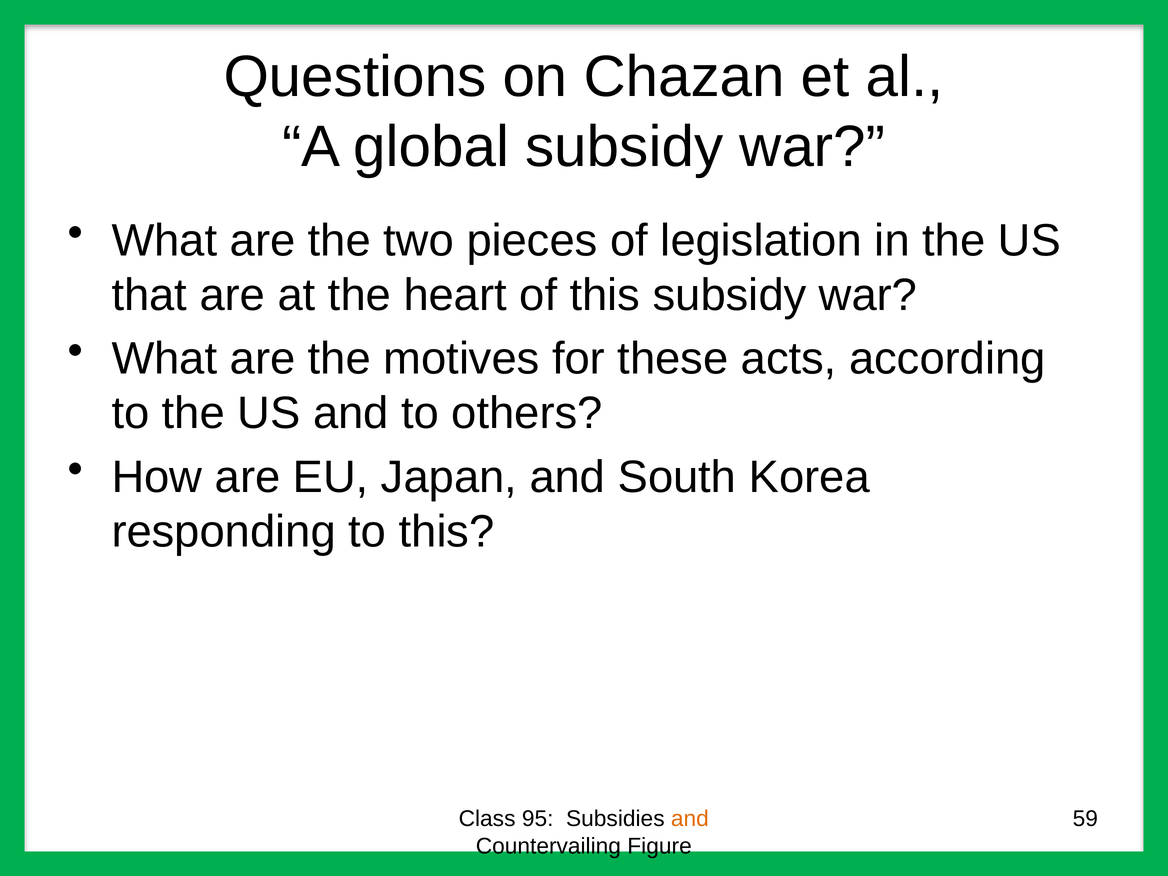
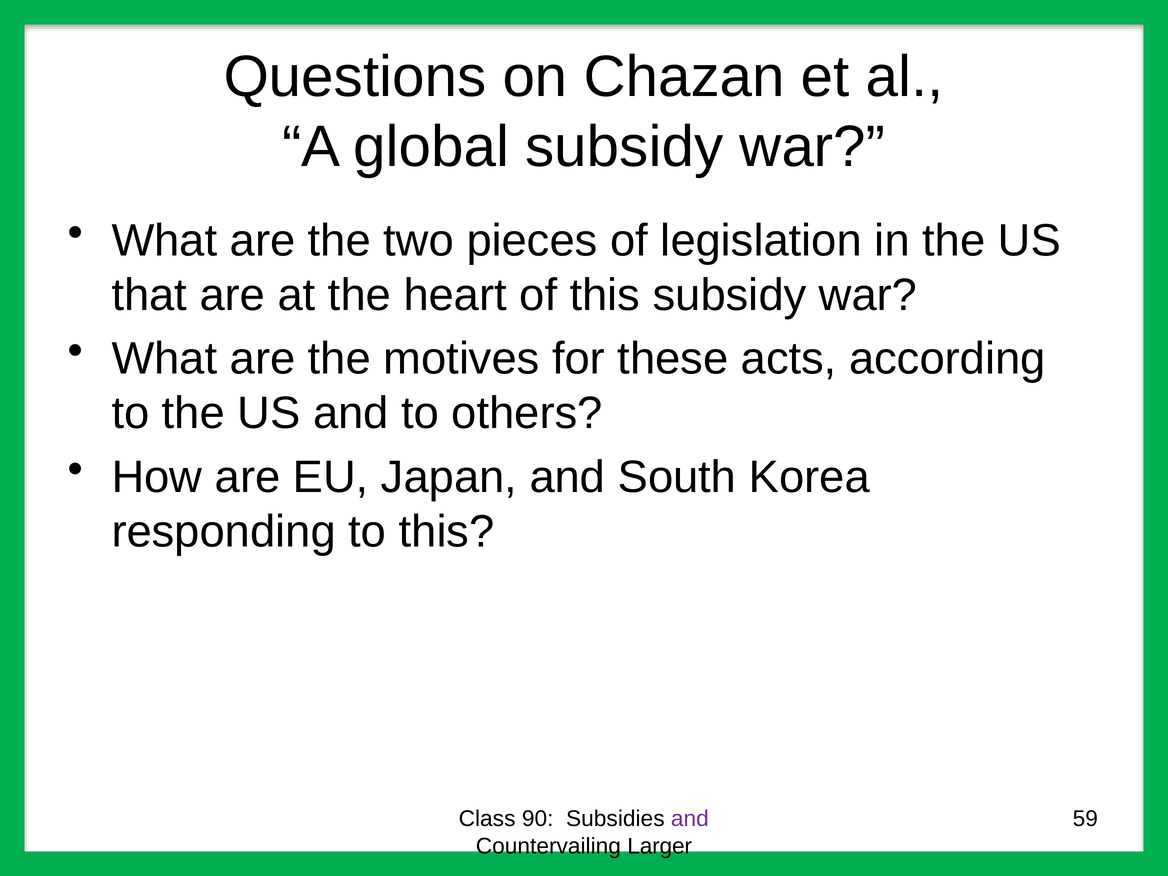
95: 95 -> 90
and at (690, 819) colour: orange -> purple
Figure: Figure -> Larger
